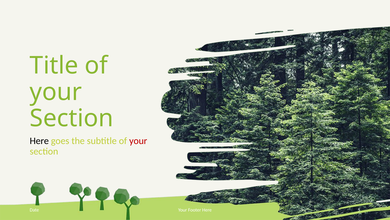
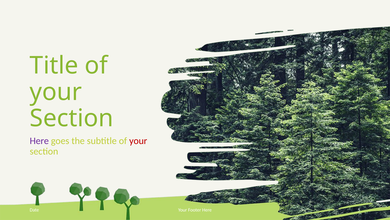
Here at (39, 140) colour: black -> purple
